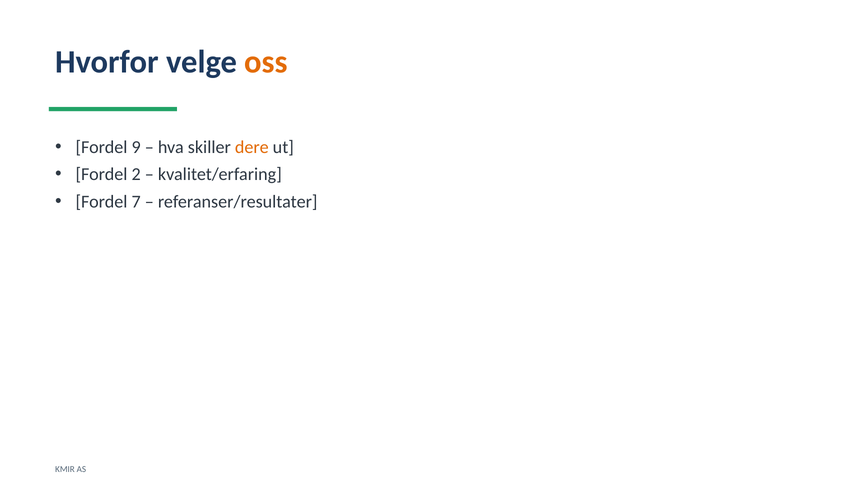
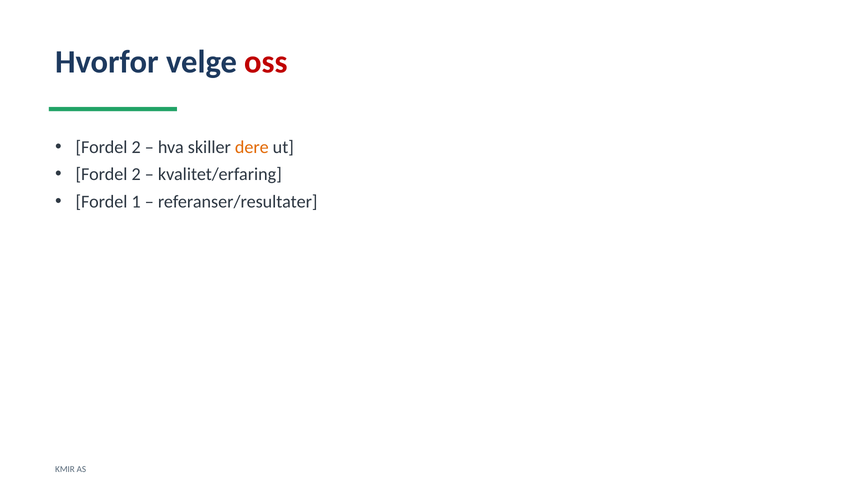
oss colour: orange -> red
9 at (136, 147): 9 -> 2
7: 7 -> 1
